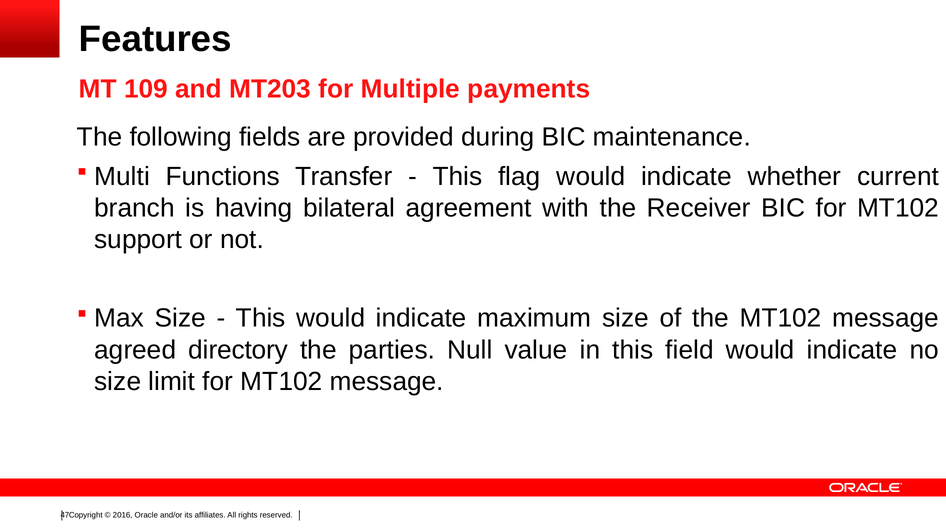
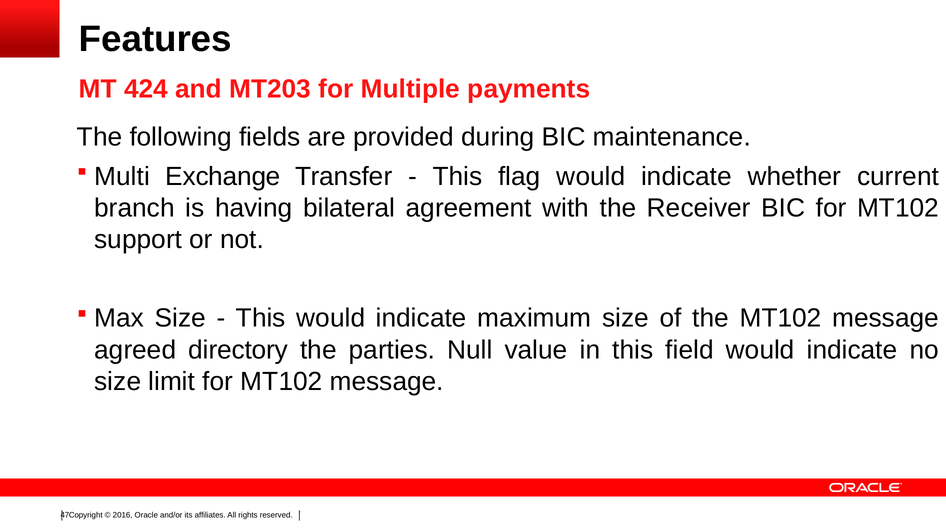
109: 109 -> 424
Functions: Functions -> Exchange
